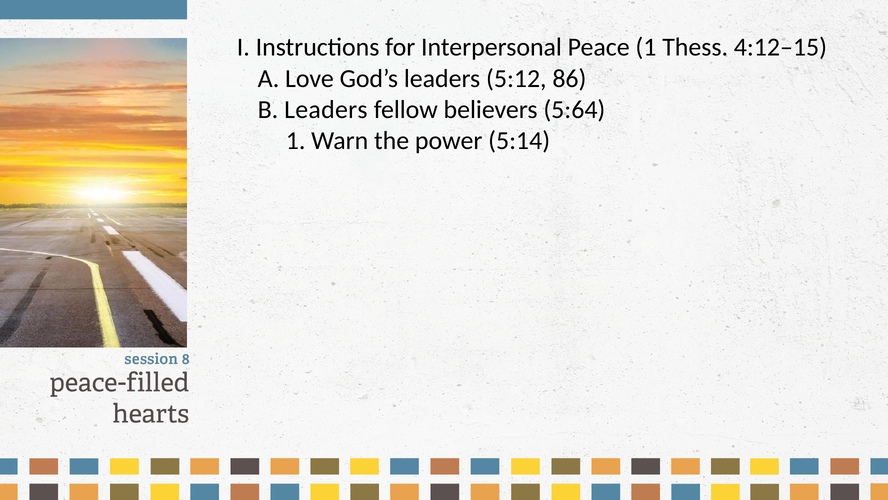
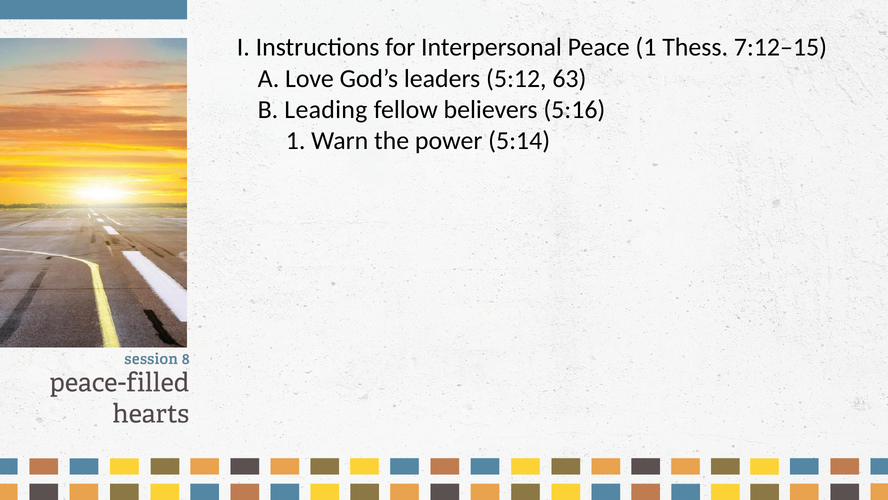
4:12–15: 4:12–15 -> 7:12–15
86: 86 -> 63
B Leaders: Leaders -> Leading
5:64: 5:64 -> 5:16
